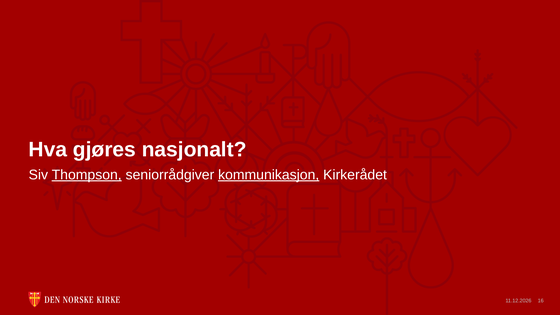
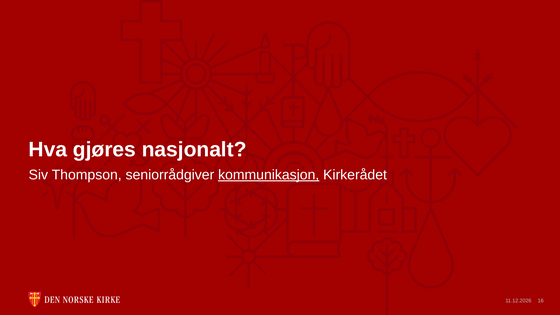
Thompson underline: present -> none
